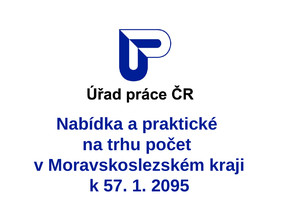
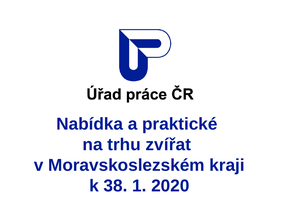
počet: počet -> zvířat
57: 57 -> 38
2095: 2095 -> 2020
